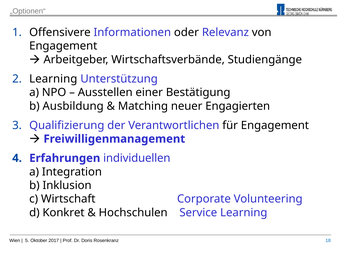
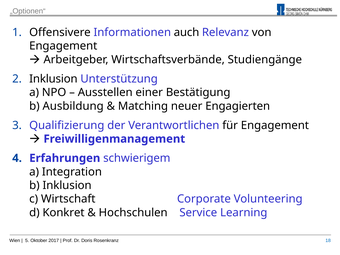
oder: oder -> auch
Learning at (53, 79): Learning -> Inklusion
individuellen: individuellen -> schwierigem
